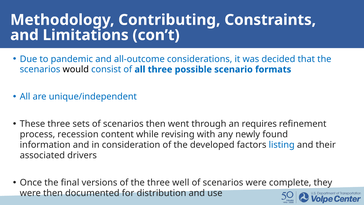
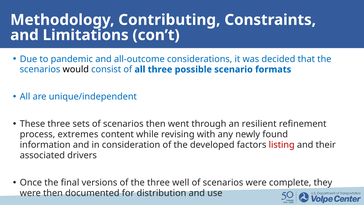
requires: requires -> resilient
recession: recession -> extremes
listing colour: blue -> red
